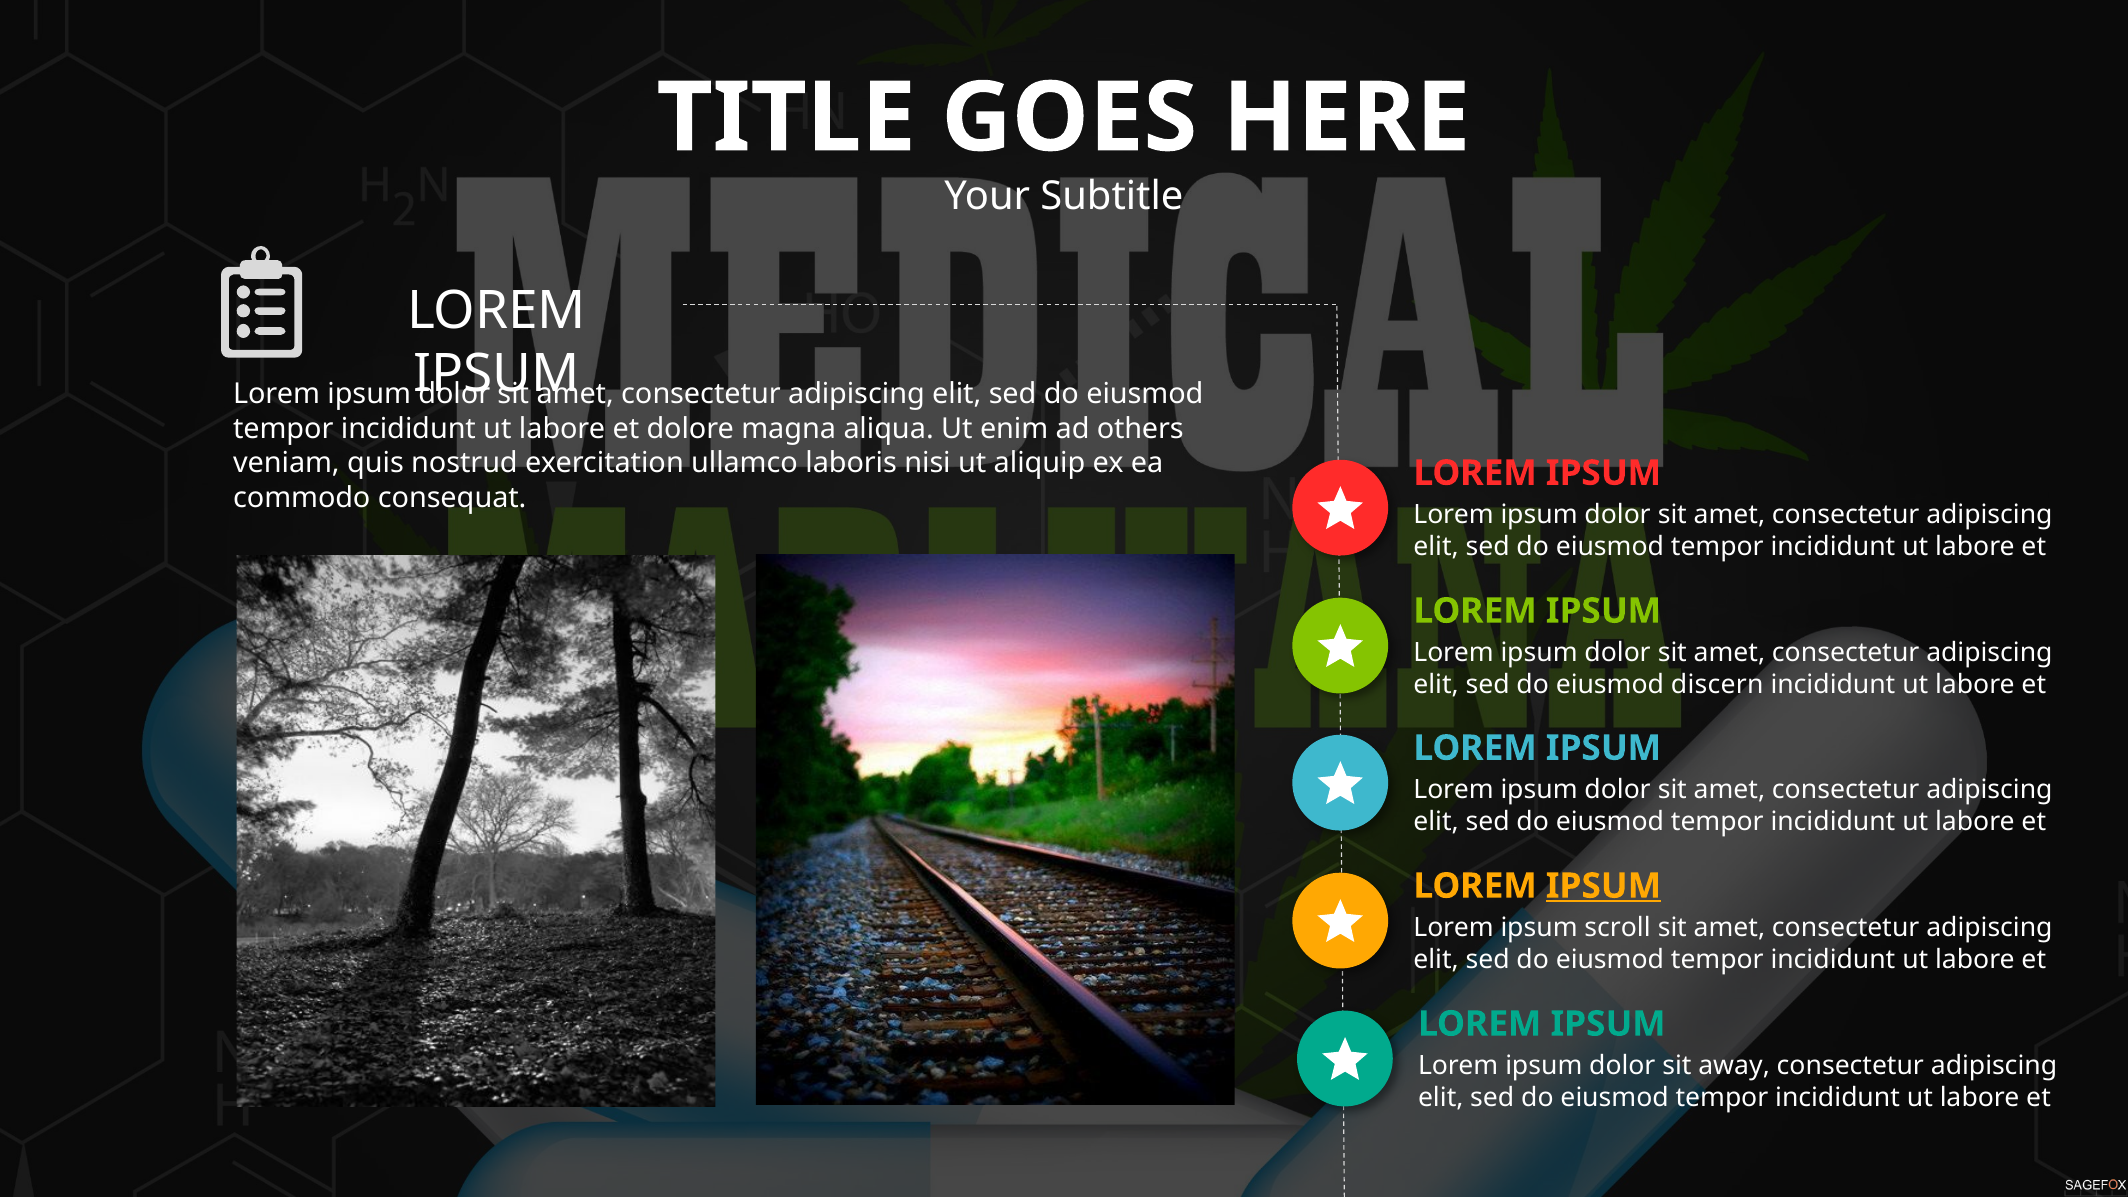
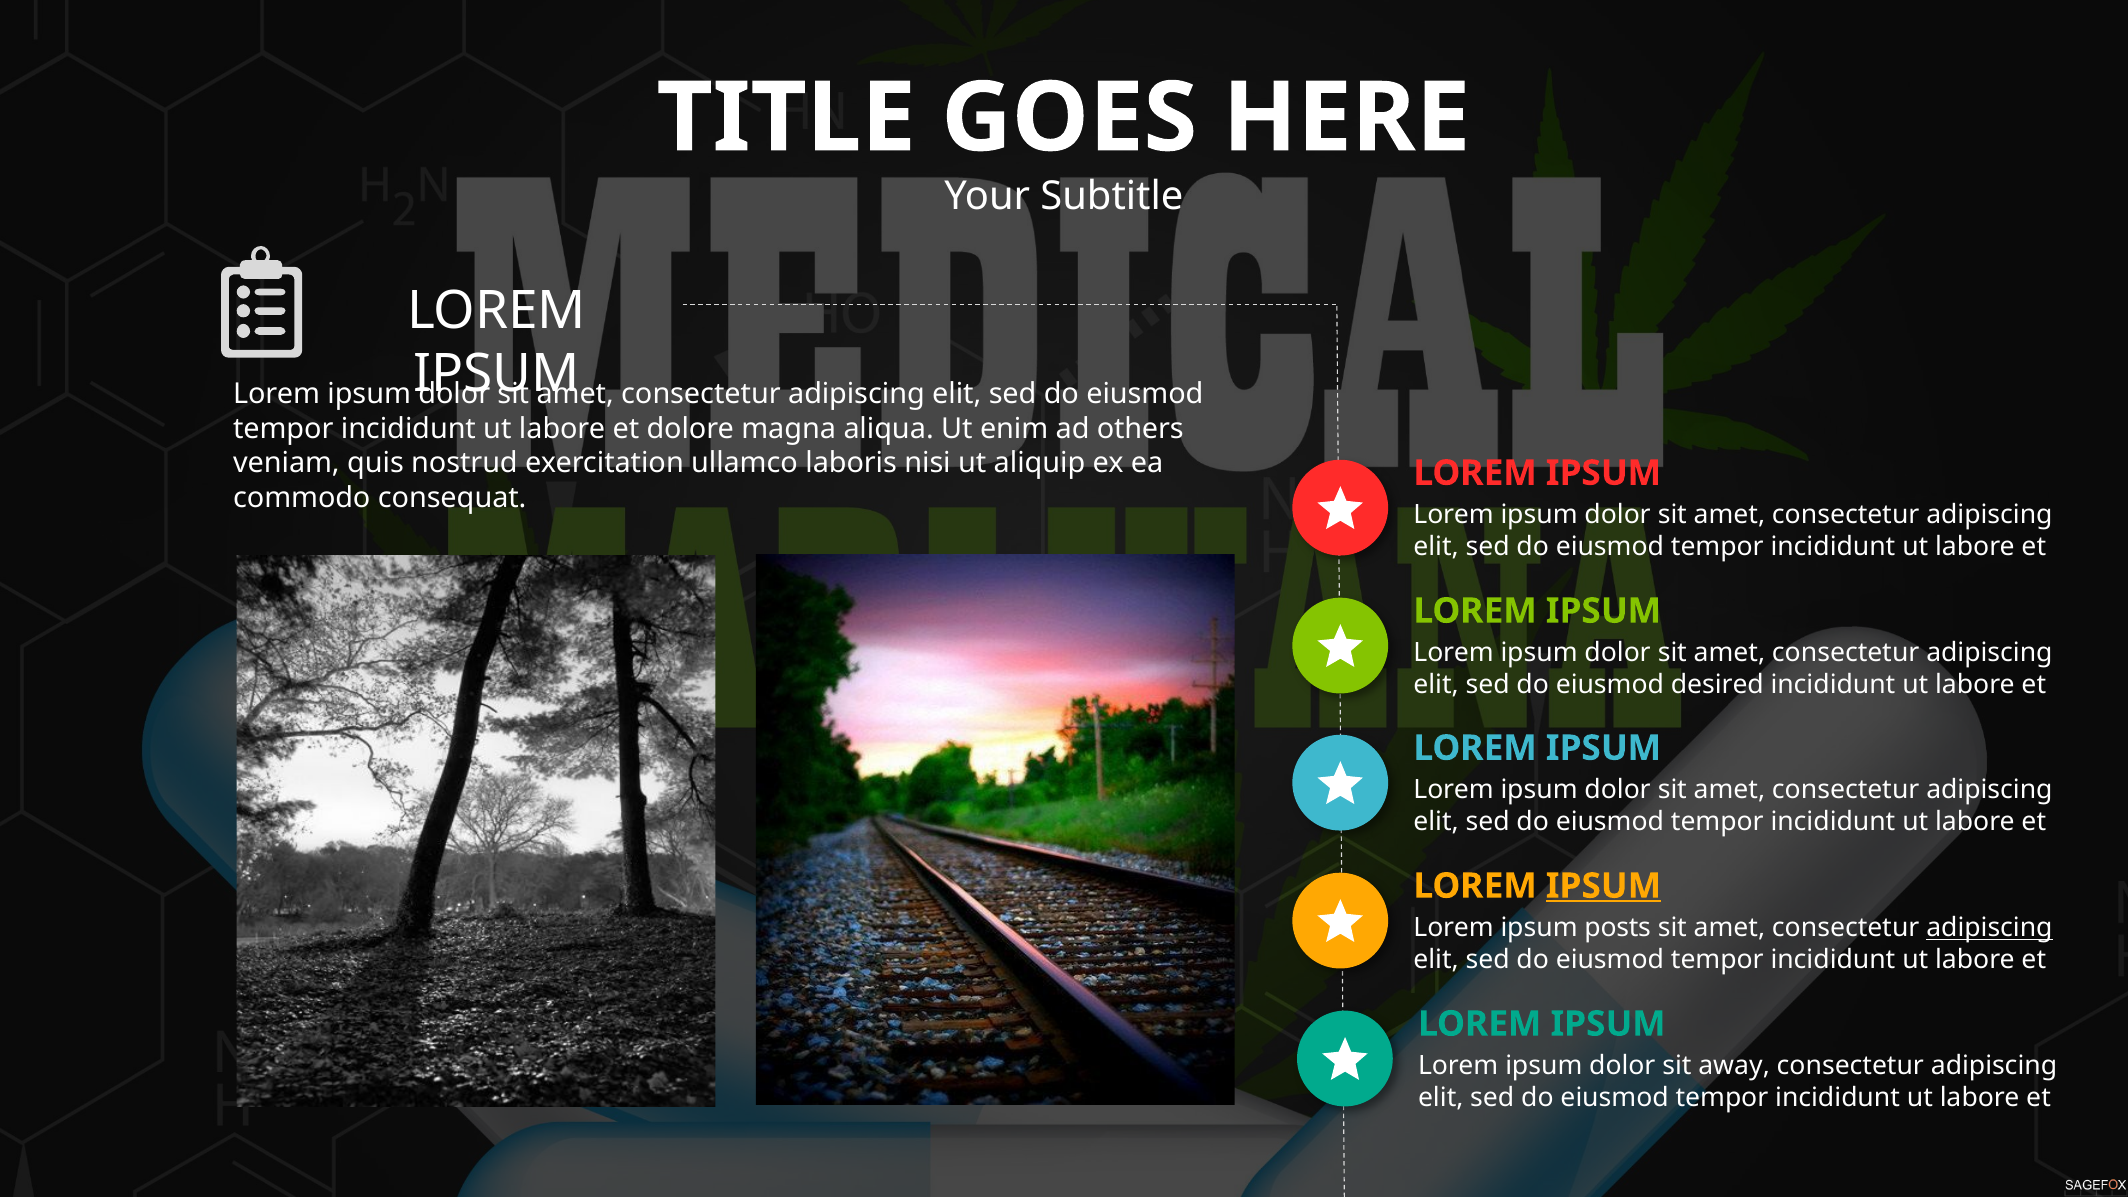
discern: discern -> desired
scroll: scroll -> posts
adipiscing at (1989, 928) underline: none -> present
